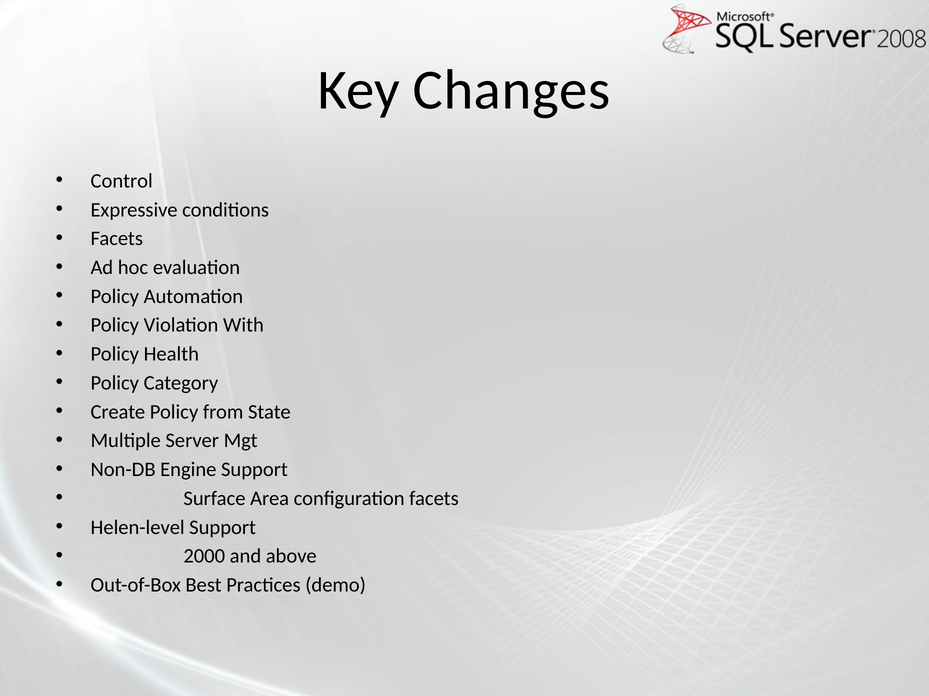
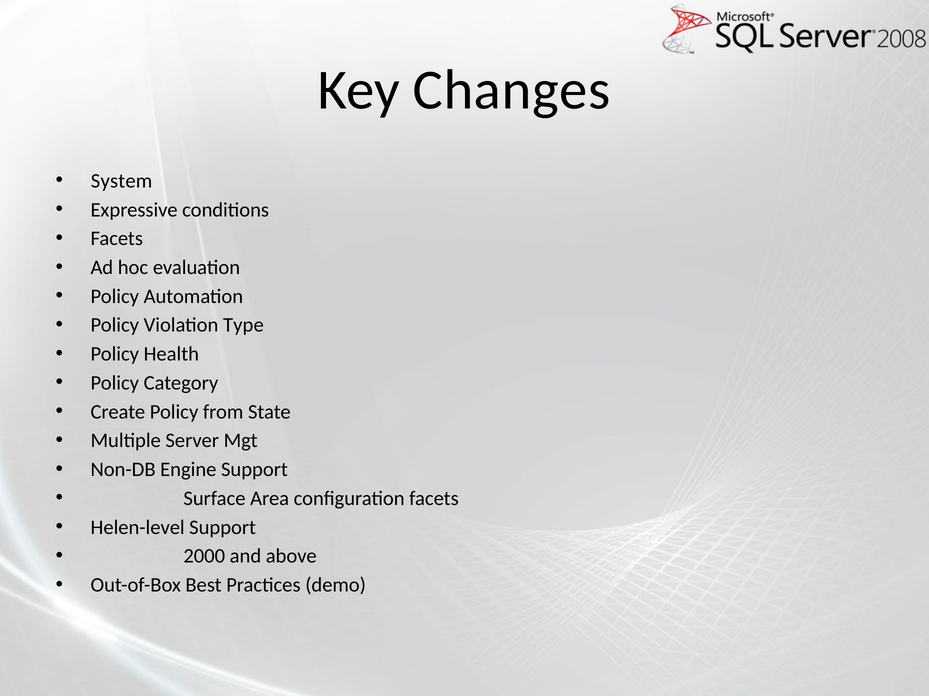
Control: Control -> System
With: With -> Type
